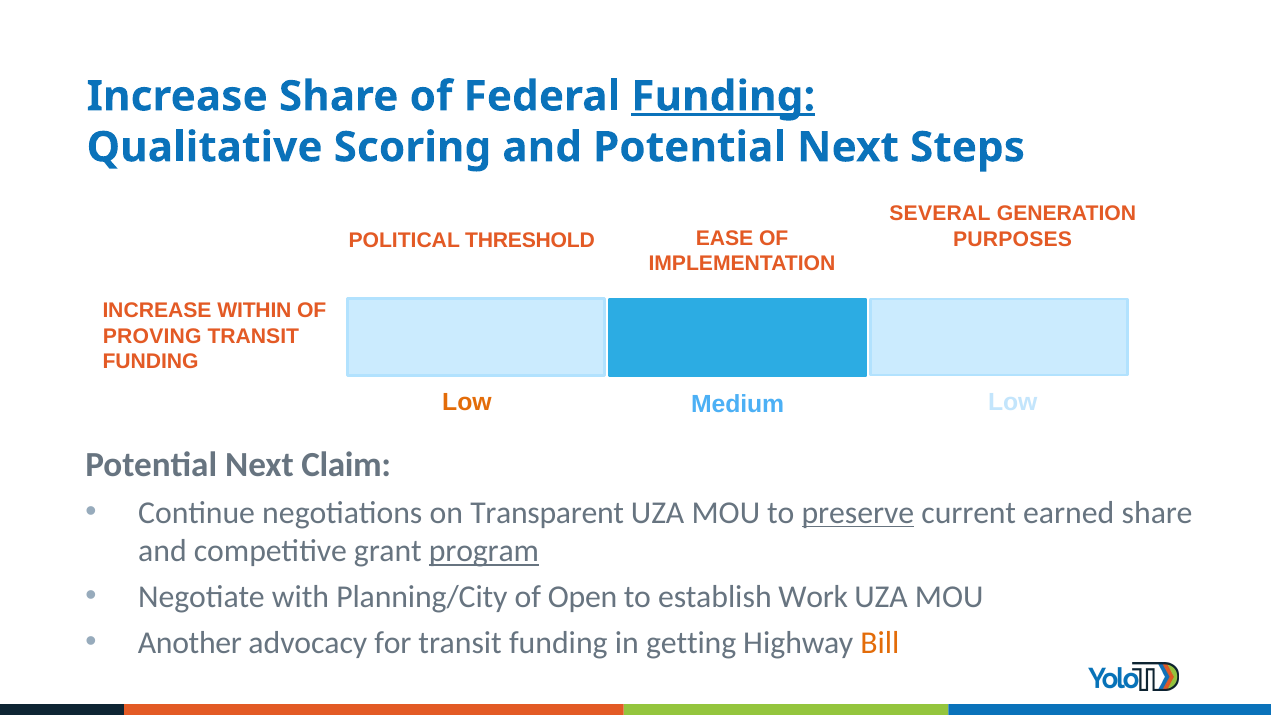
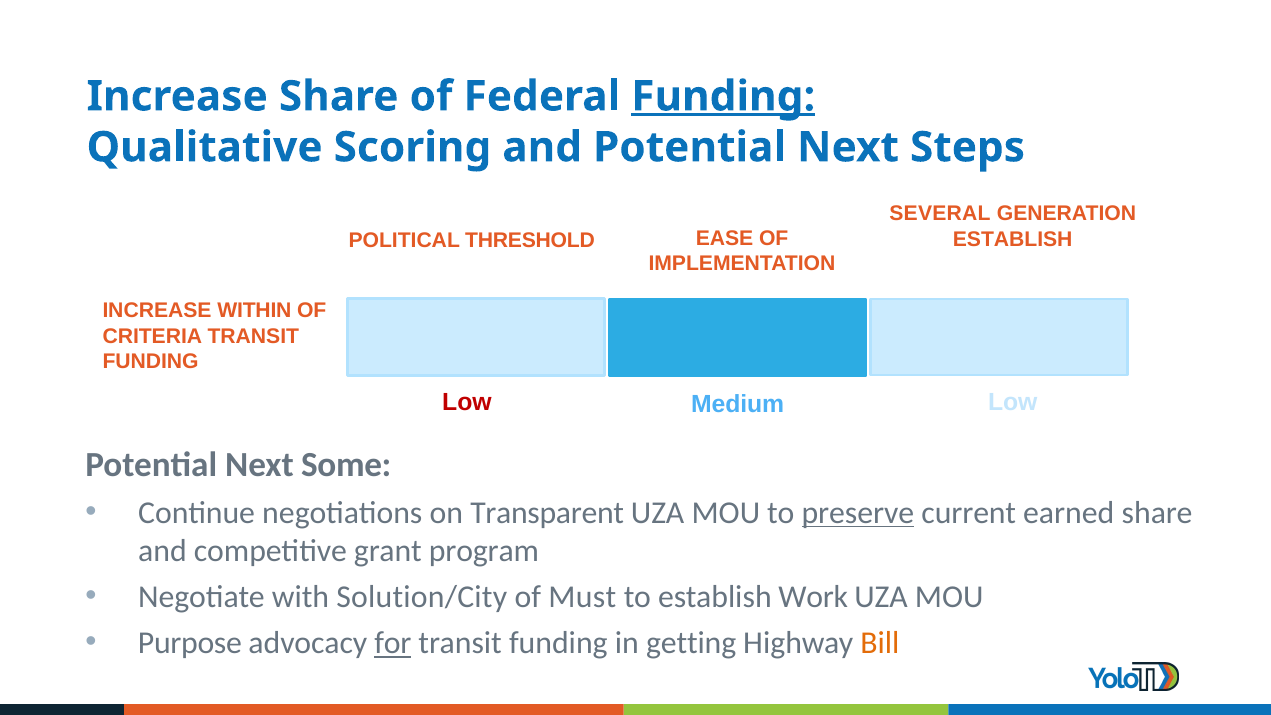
PURPOSES at (1013, 239): PURPOSES -> ESTABLISH
PROVING: PROVING -> CRITERIA
Low at (467, 403) colour: orange -> red
Claim: Claim -> Some
program underline: present -> none
Planning/City: Planning/City -> Solution/City
Open: Open -> Must
Another: Another -> Purpose
for underline: none -> present
